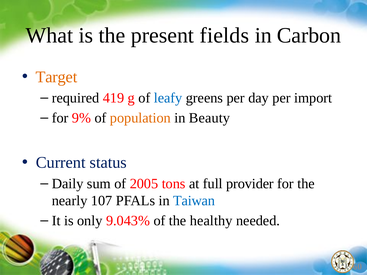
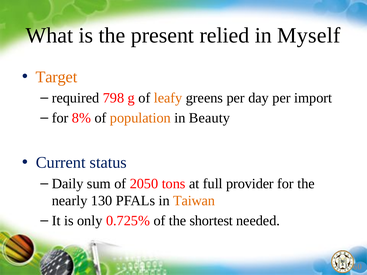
fields: fields -> relied
Carbon: Carbon -> Myself
419: 419 -> 798
leafy colour: blue -> orange
9%: 9% -> 8%
2005: 2005 -> 2050
107: 107 -> 130
Taiwan colour: blue -> orange
9.043%: 9.043% -> 0.725%
healthy: healthy -> shortest
